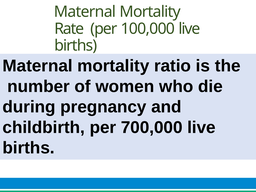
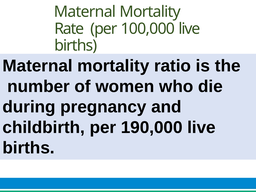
700,000: 700,000 -> 190,000
